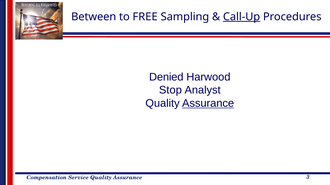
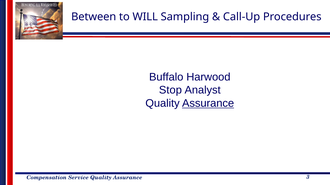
FREE: FREE -> WILL
Call-Up underline: present -> none
Denied: Denied -> Buffalo
